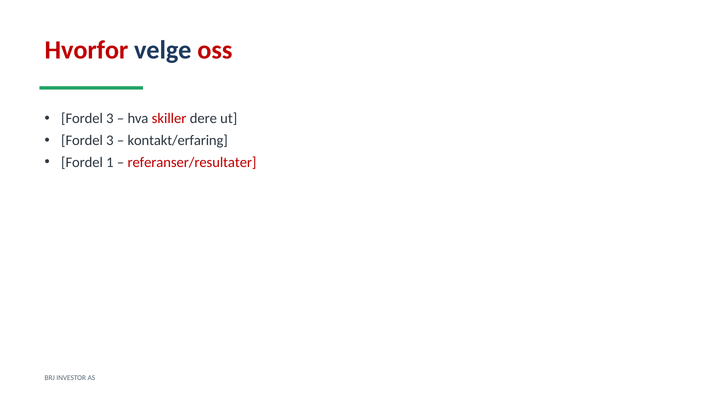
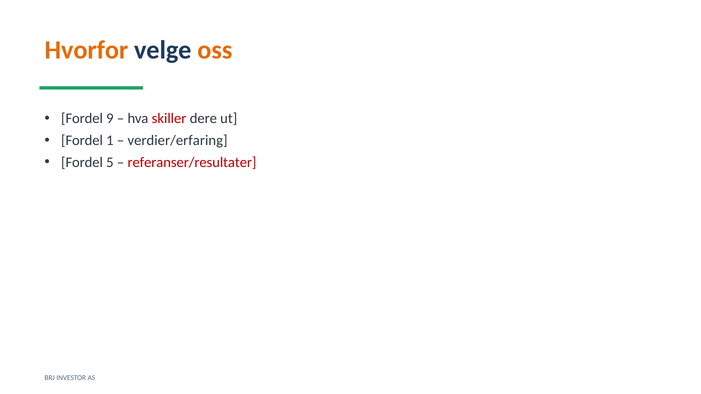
Hvorfor colour: red -> orange
oss colour: red -> orange
3 at (110, 119): 3 -> 9
3 at (110, 141): 3 -> 1
kontakt/erfaring: kontakt/erfaring -> verdier/erfaring
1: 1 -> 5
